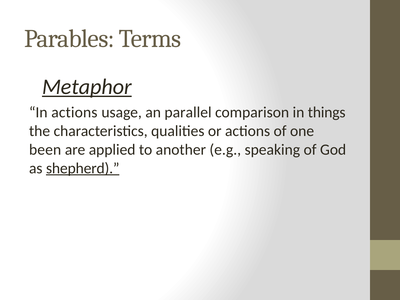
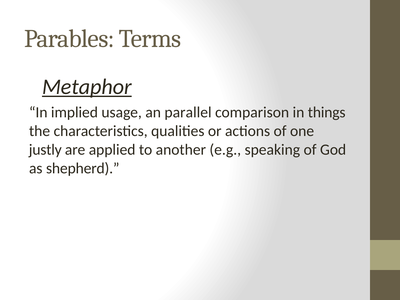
In actions: actions -> implied
been: been -> justly
shepherd underline: present -> none
